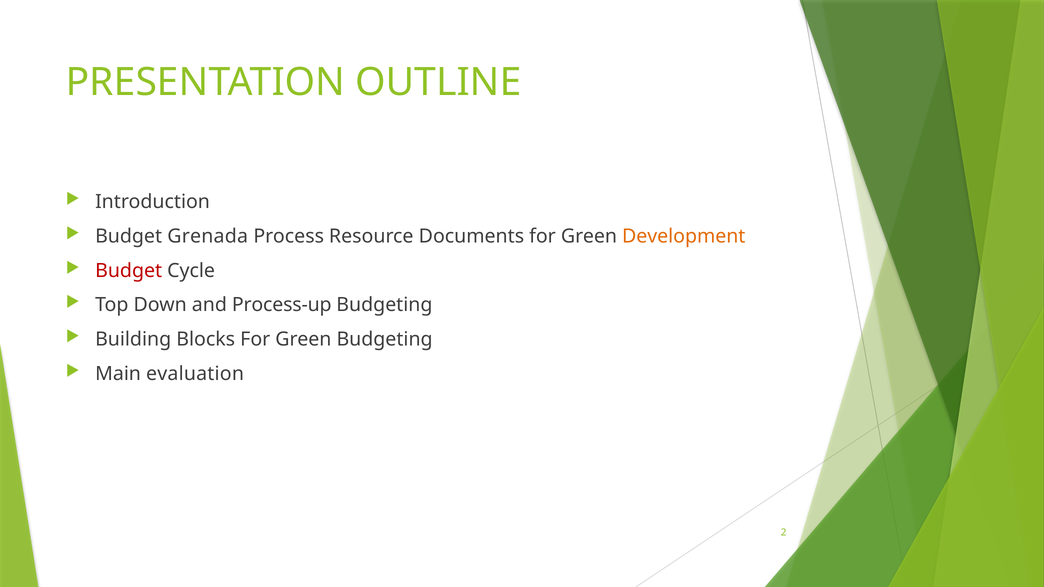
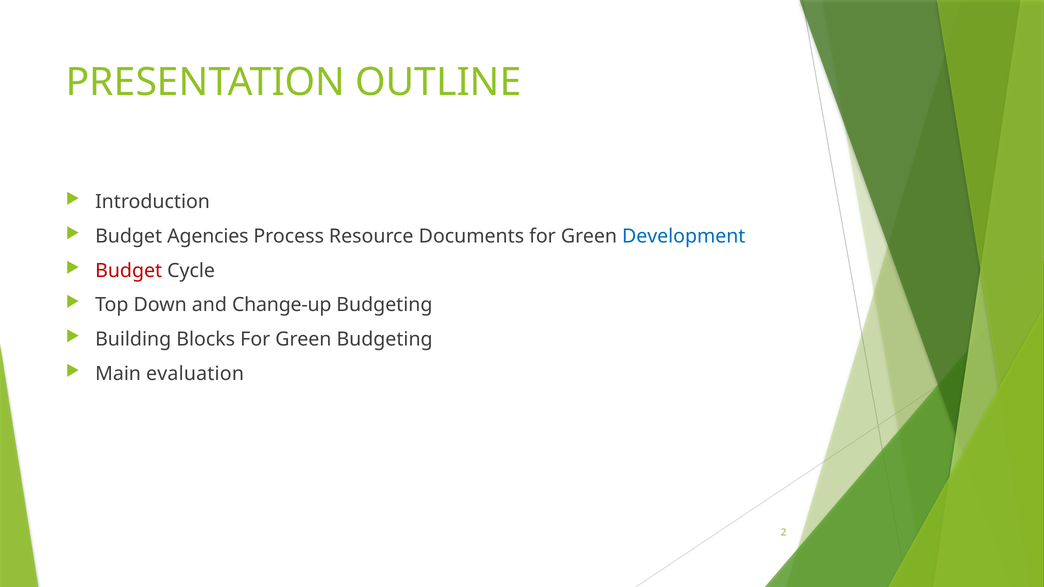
Grenada: Grenada -> Agencies
Development colour: orange -> blue
Process-up: Process-up -> Change-up
